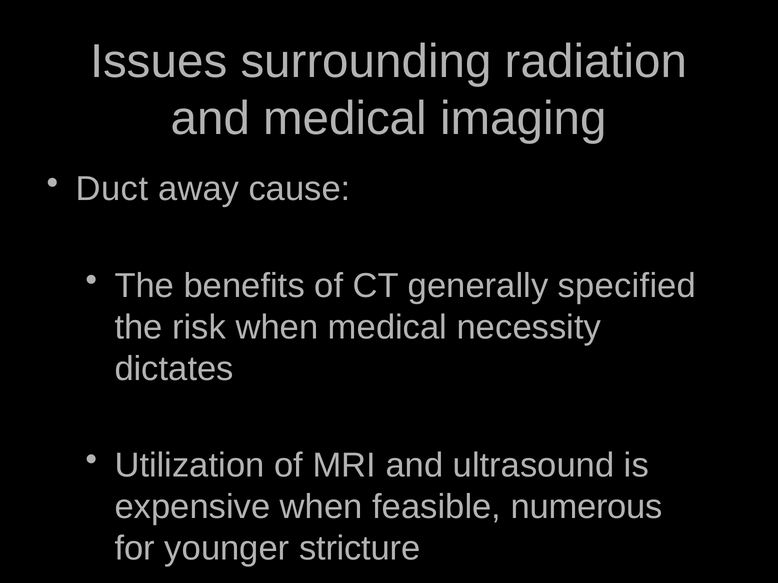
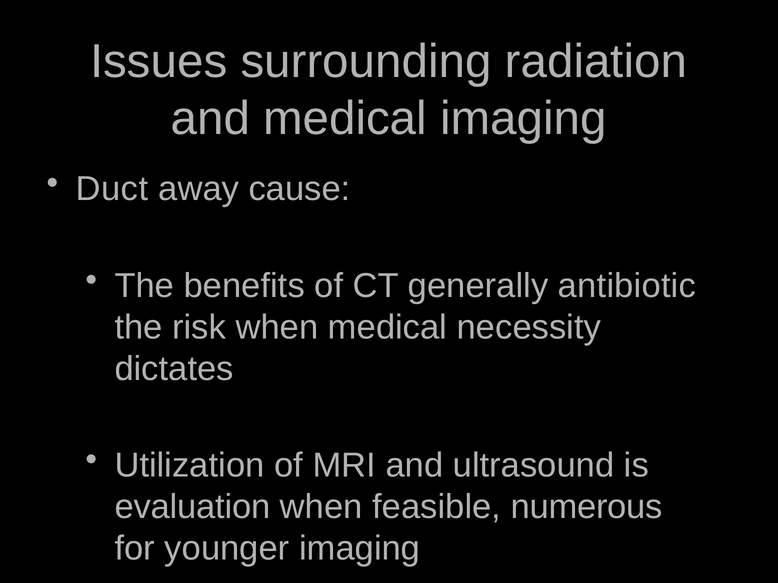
specified: specified -> antibiotic
expensive: expensive -> evaluation
younger stricture: stricture -> imaging
